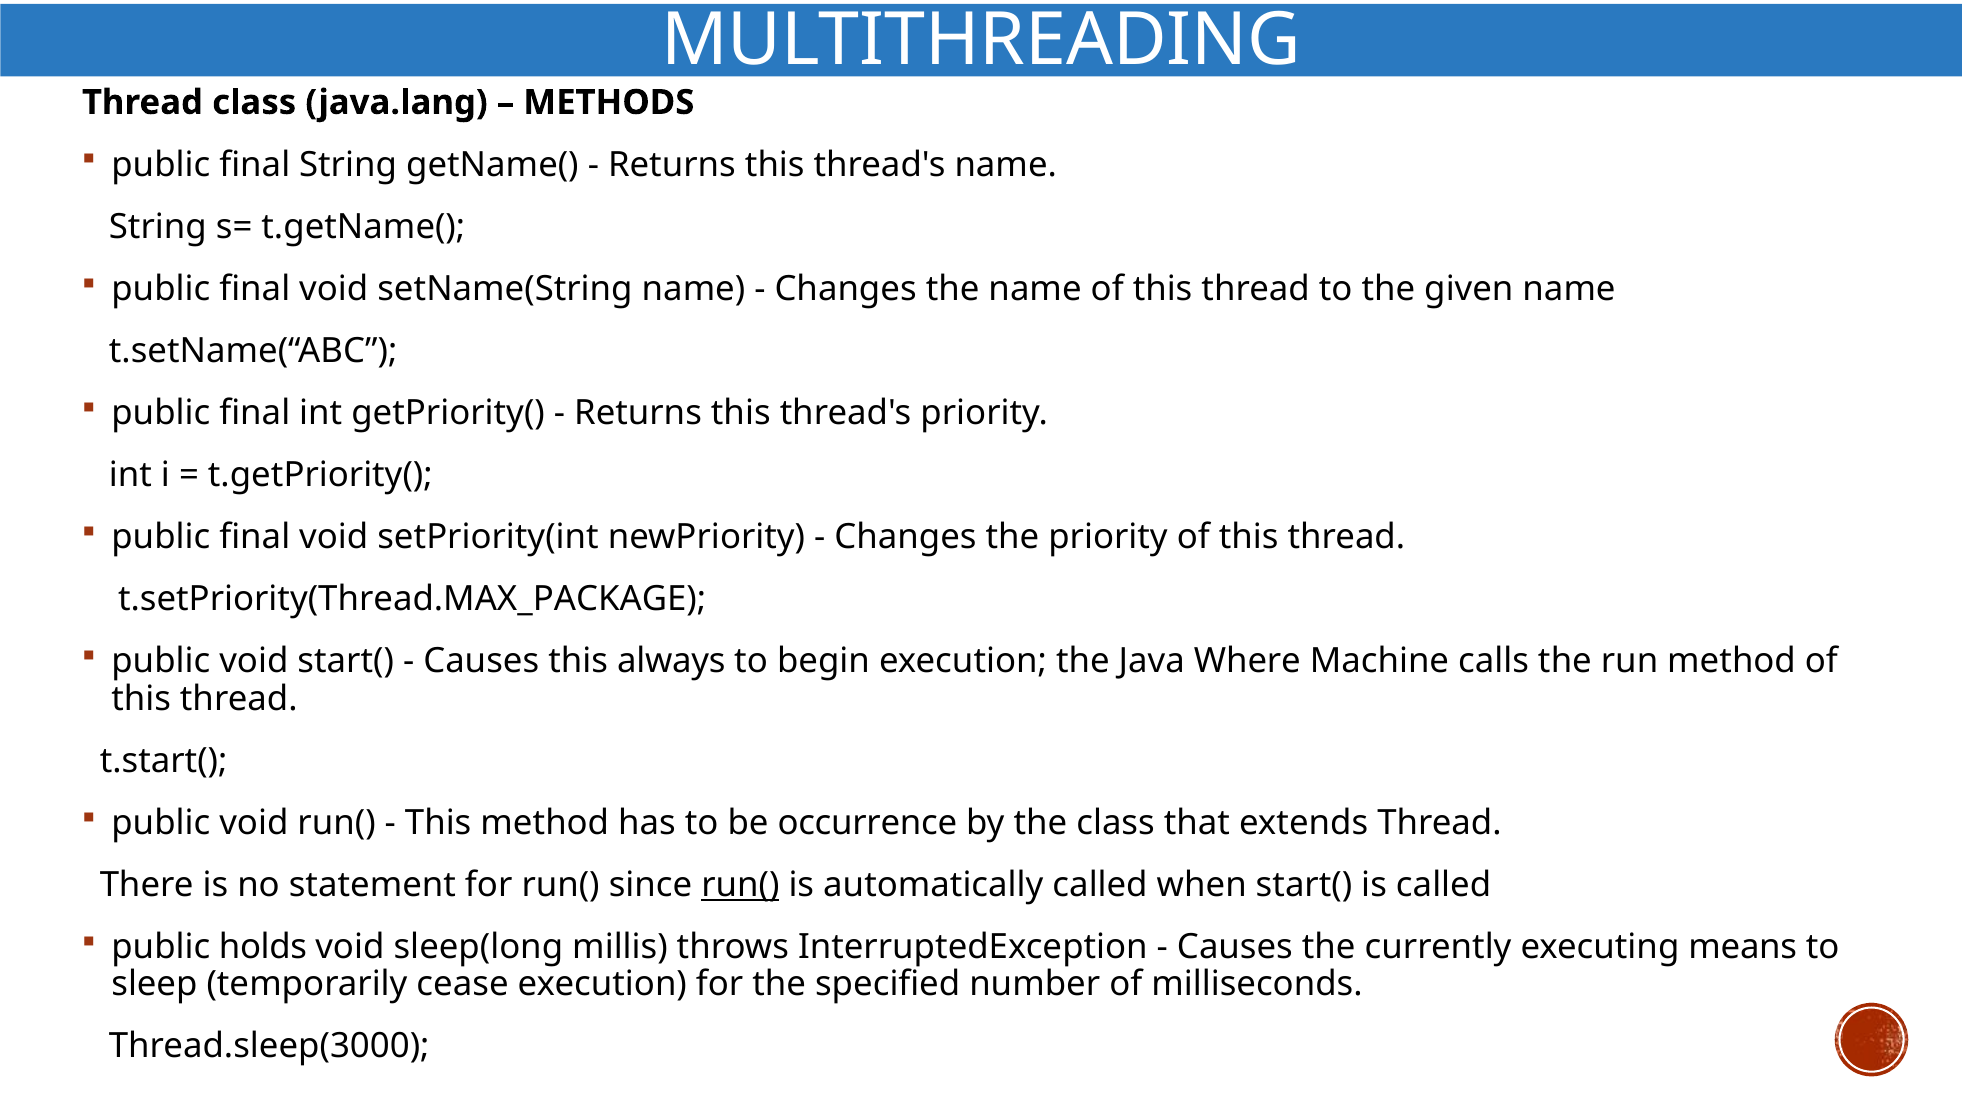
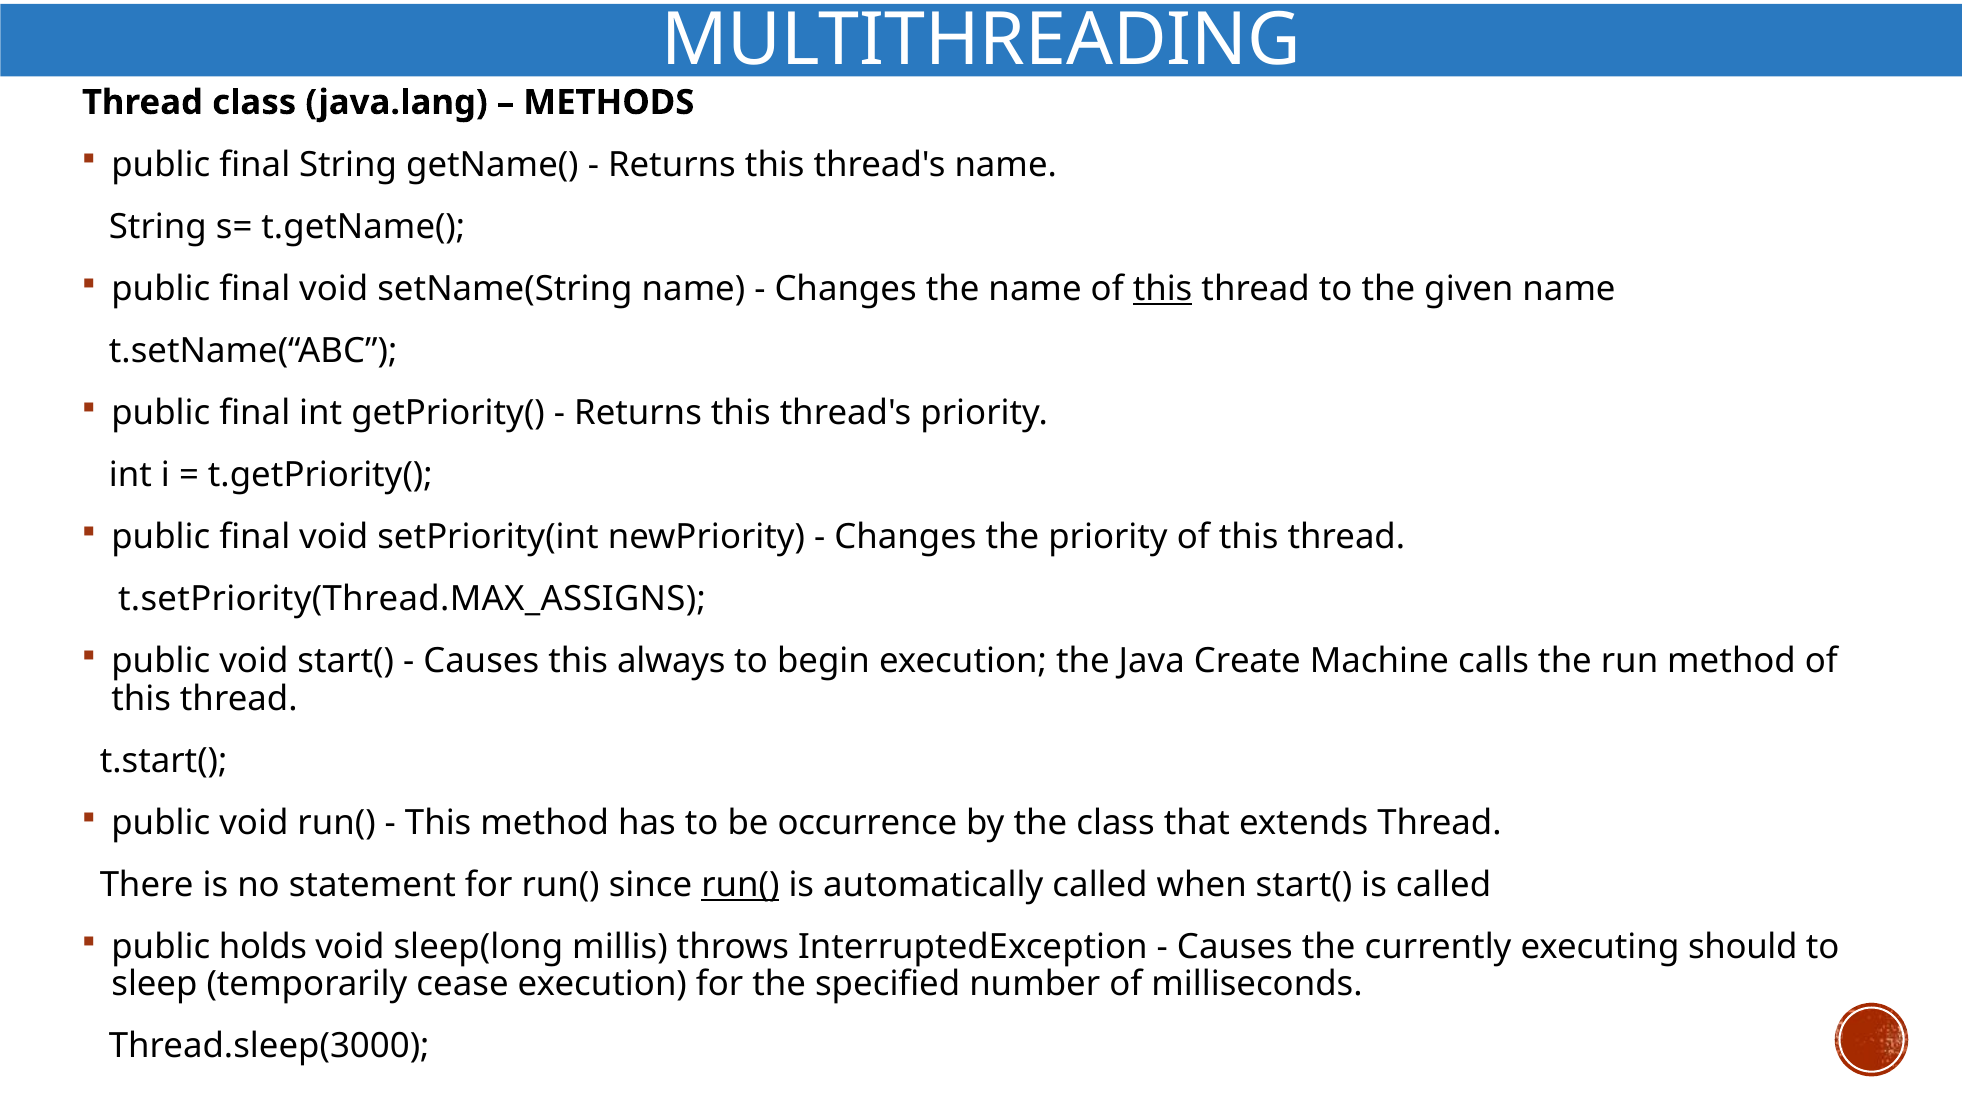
this at (1163, 289) underline: none -> present
t.setPriority(Thread.MAX_PACKAGE: t.setPriority(Thread.MAX_PACKAGE -> t.setPriority(Thread.MAX_ASSIGNS
Where: Where -> Create
means: means -> should
